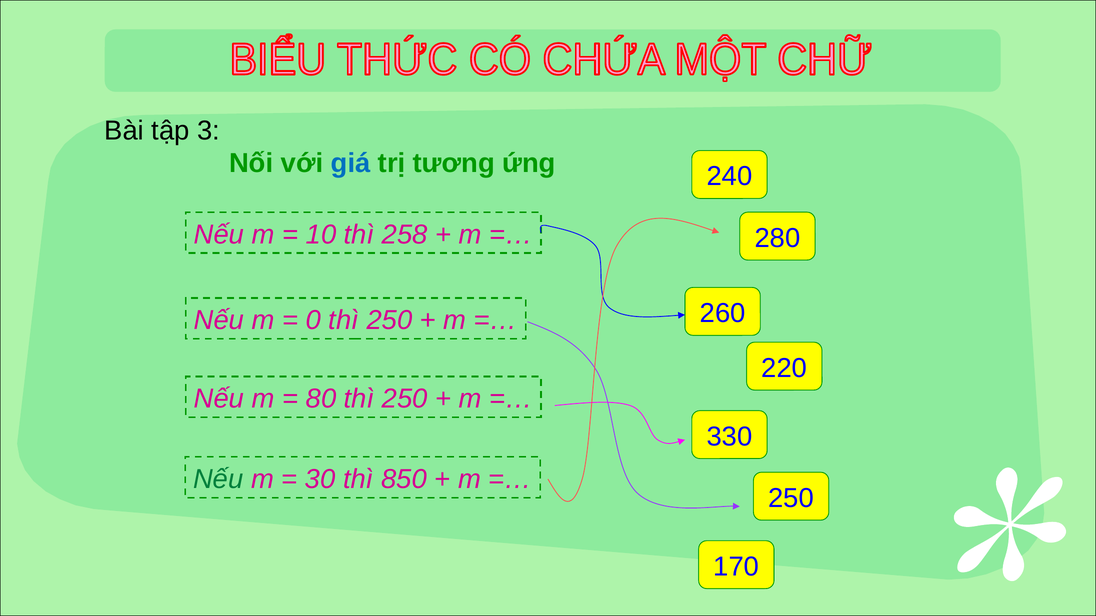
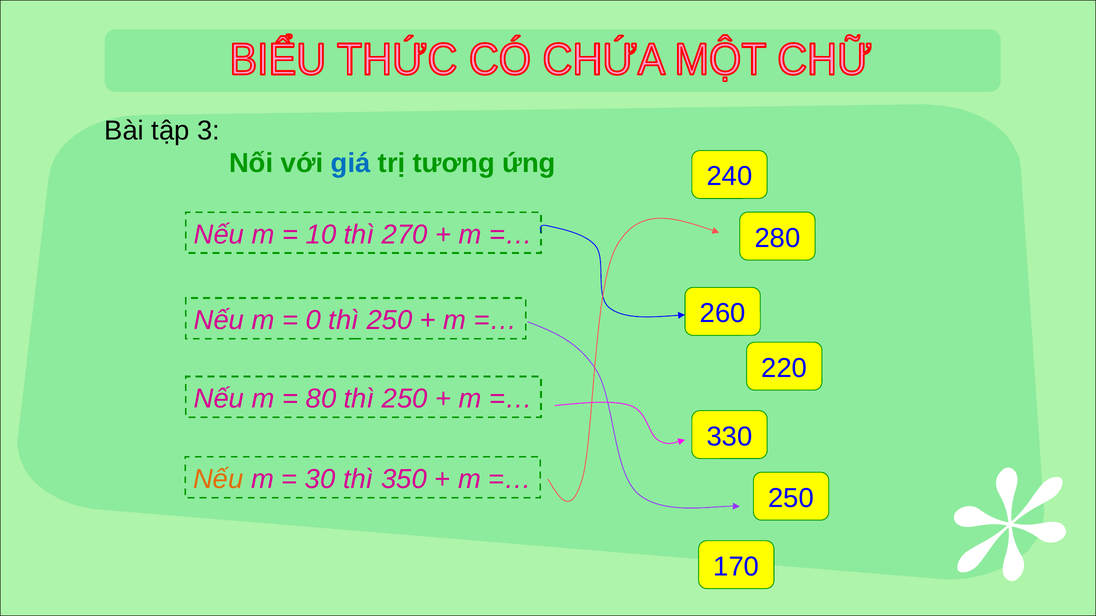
258: 258 -> 270
Nếu at (218, 480) colour: green -> orange
850: 850 -> 350
